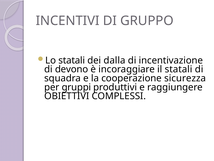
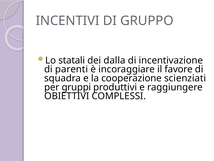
devono: devono -> parenti
il statali: statali -> favore
sicurezza: sicurezza -> scienziati
